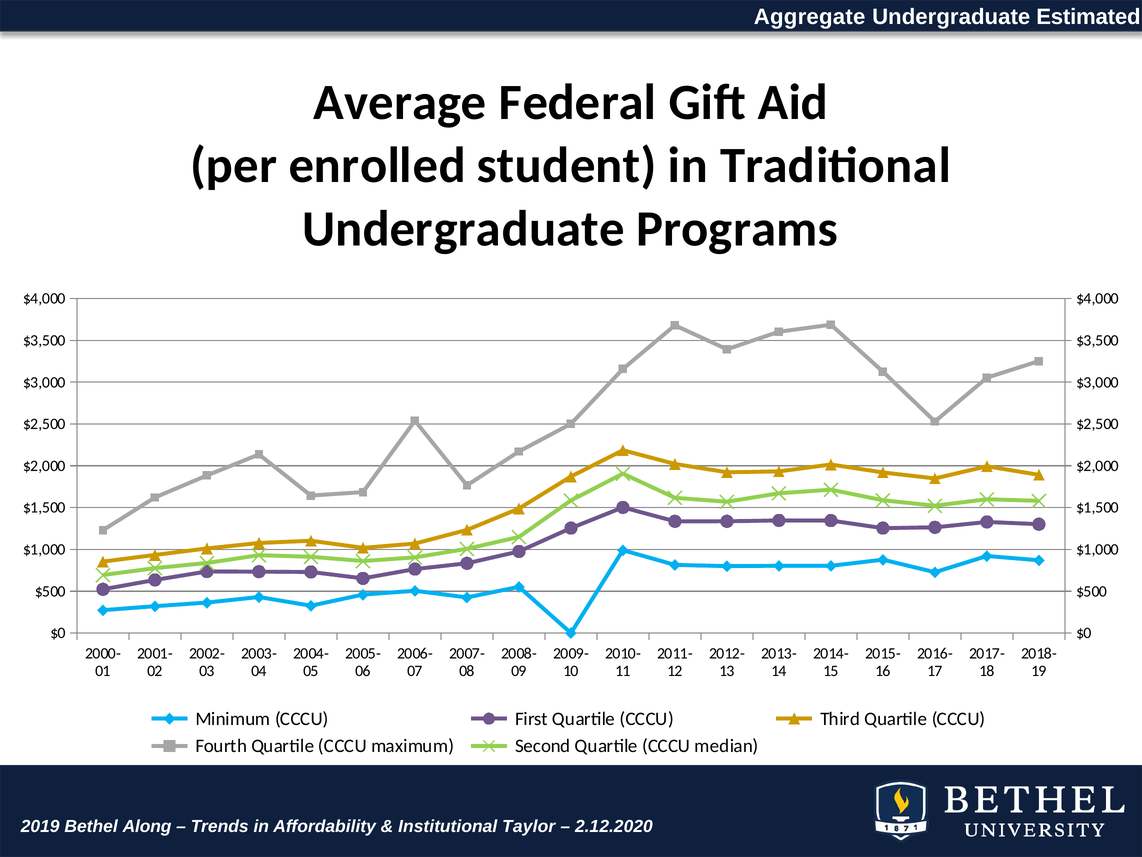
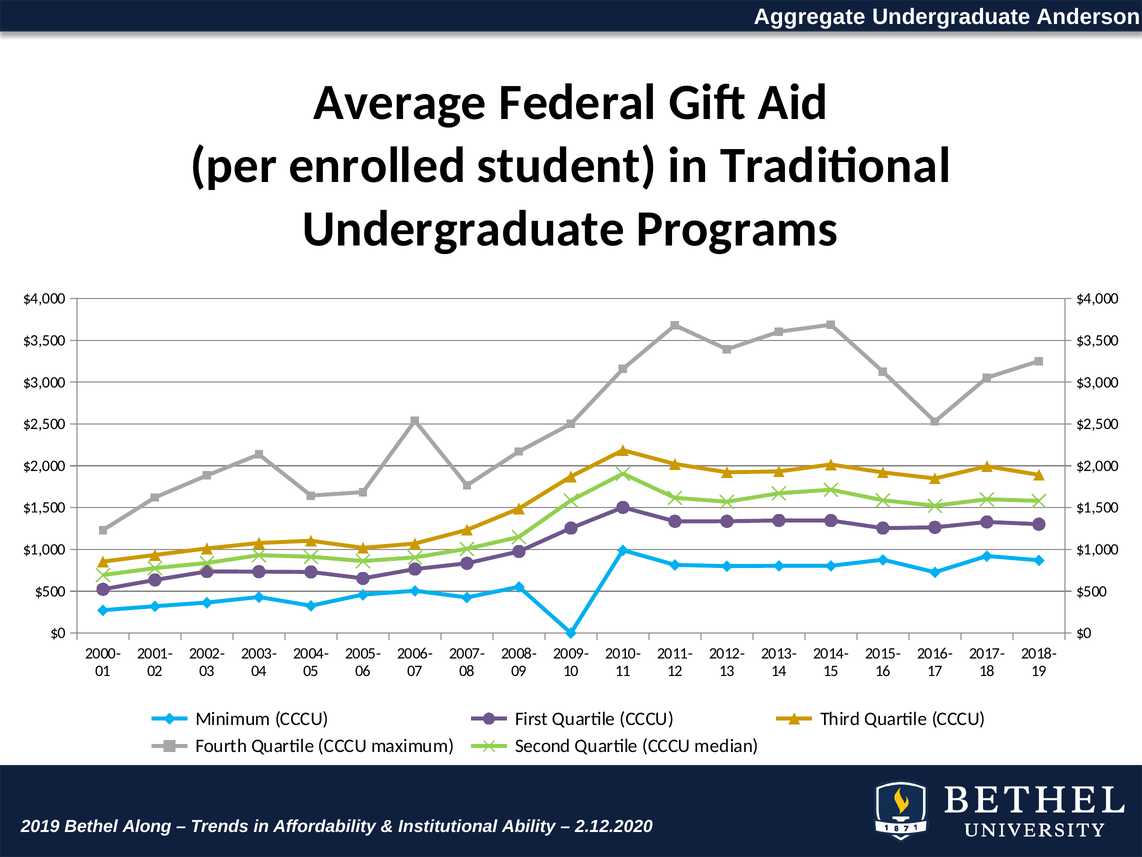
Estimated: Estimated -> Anderson
Taylor: Taylor -> Ability
